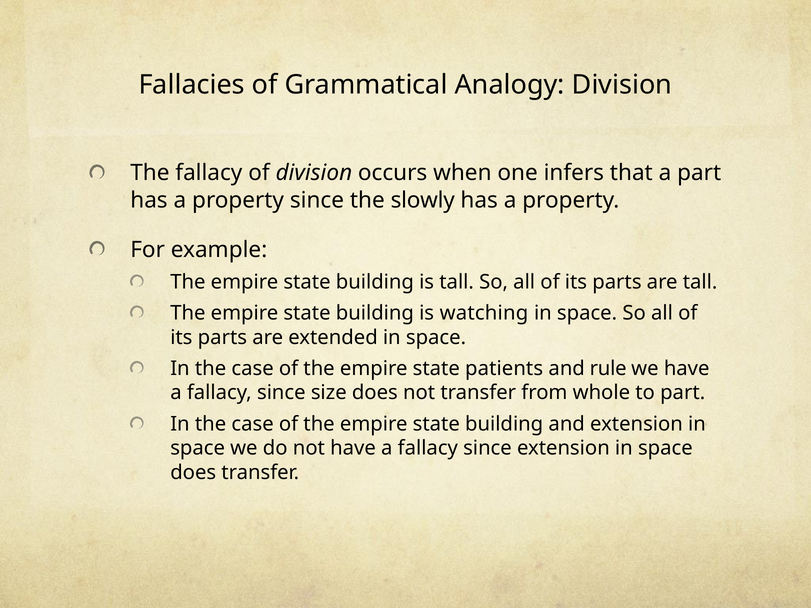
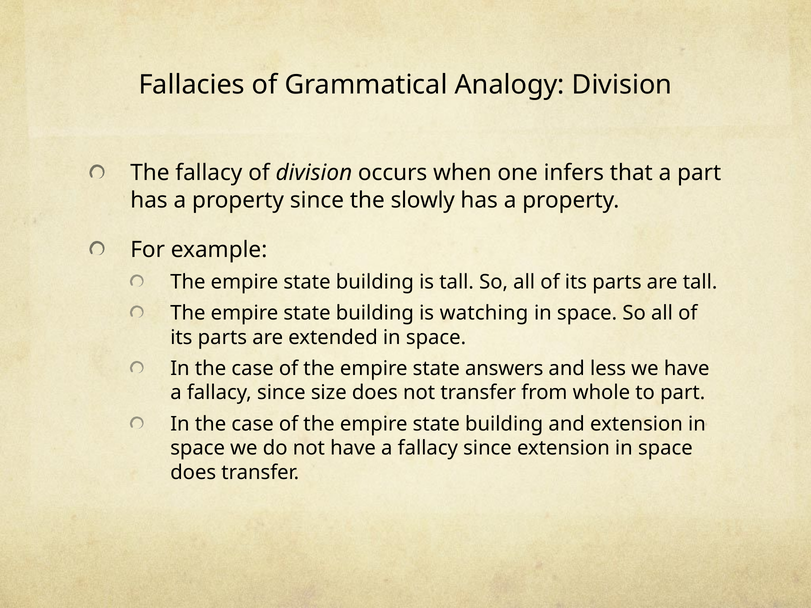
patients: patients -> answers
rule: rule -> less
